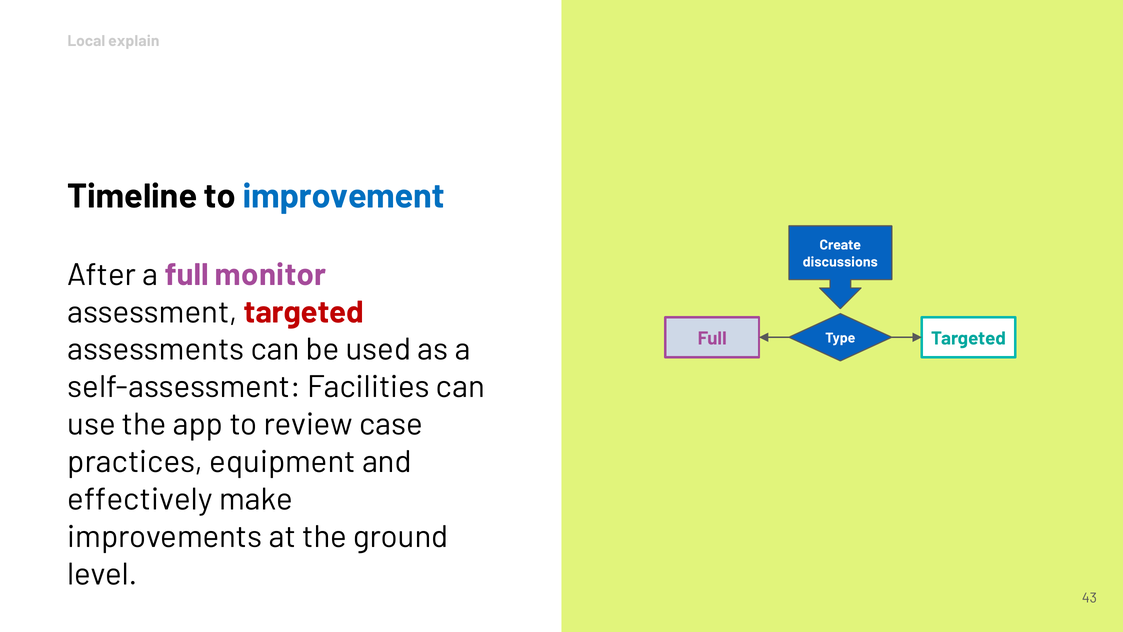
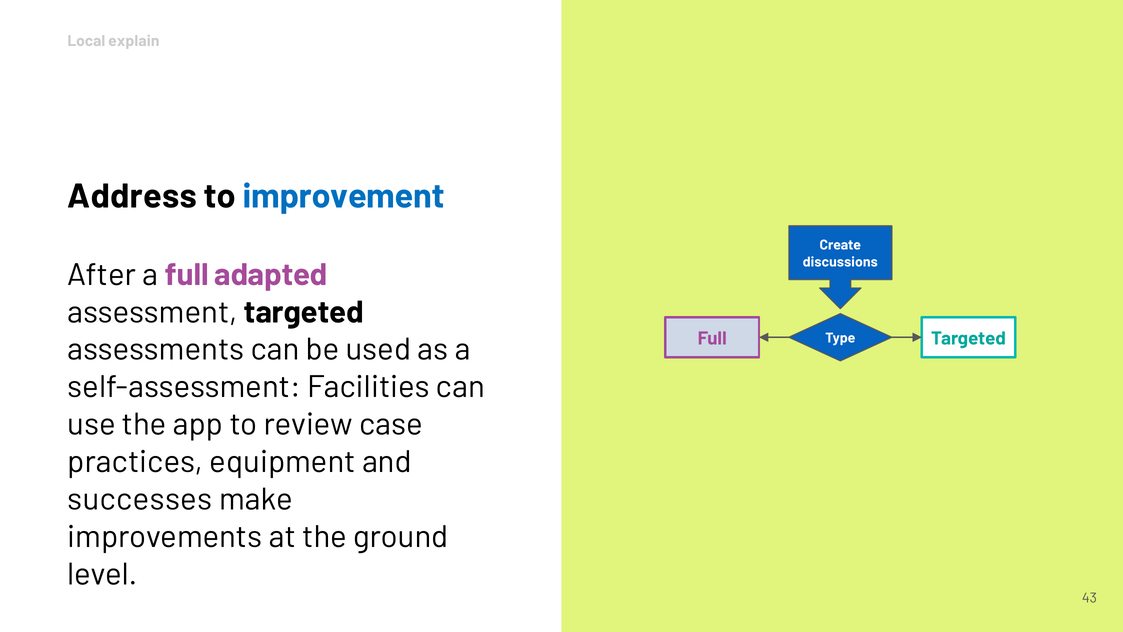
Timeline: Timeline -> Address
monitor: monitor -> adapted
targeted at (304, 312) colour: red -> black
effectively: effectively -> successes
